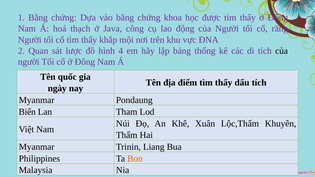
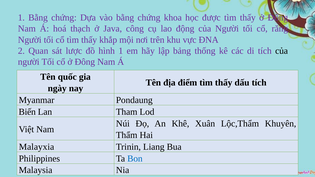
hình 4: 4 -> 1
Myanmar at (37, 147): Myanmar -> Malayxia
Bon colour: orange -> blue
